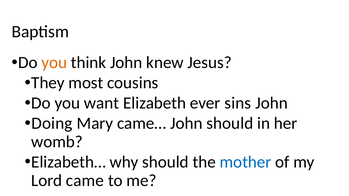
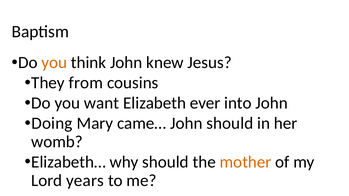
most: most -> from
sins: sins -> into
mother colour: blue -> orange
came: came -> years
